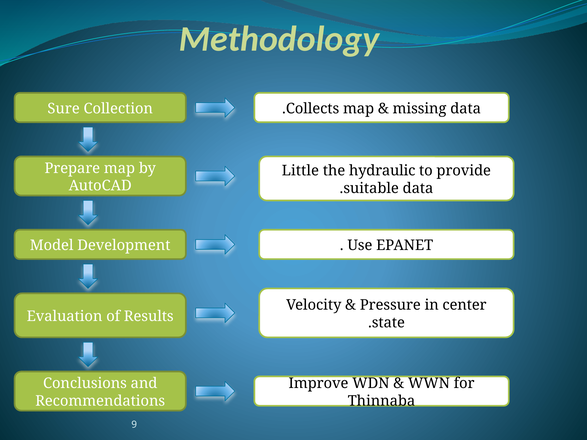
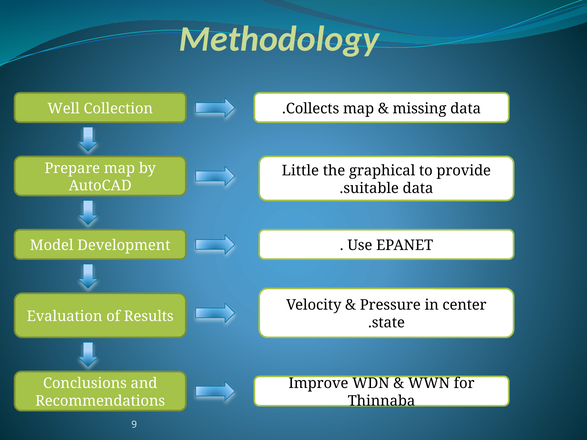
Sure: Sure -> Well
hydraulic: hydraulic -> graphical
